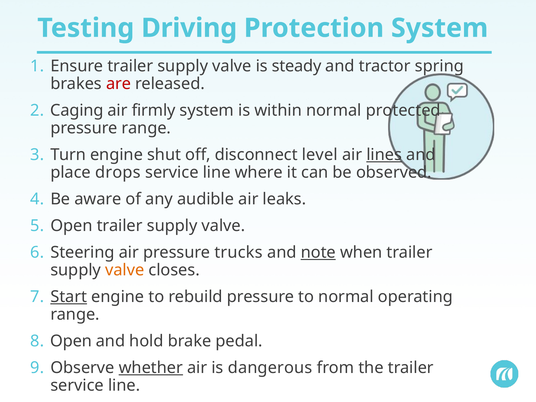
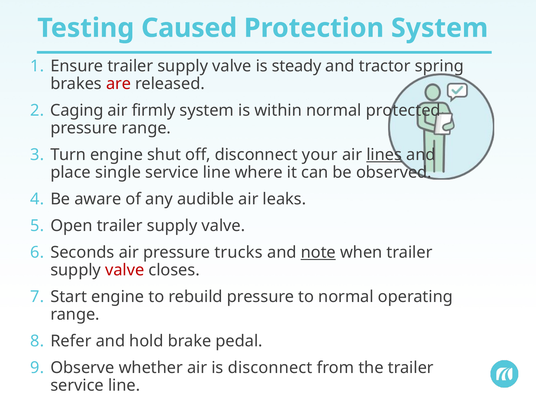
Driving: Driving -> Caused
level: level -> your
drops: drops -> single
Steering: Steering -> Seconds
valve at (125, 270) colour: orange -> red
Start underline: present -> none
Open at (71, 341): Open -> Refer
whether underline: present -> none
is dangerous: dangerous -> disconnect
